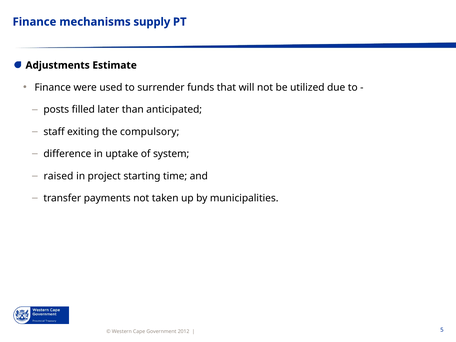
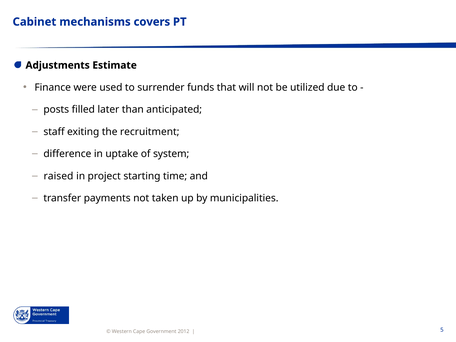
Finance at (34, 22): Finance -> Cabinet
supply: supply -> covers
compulsory: compulsory -> recruitment
